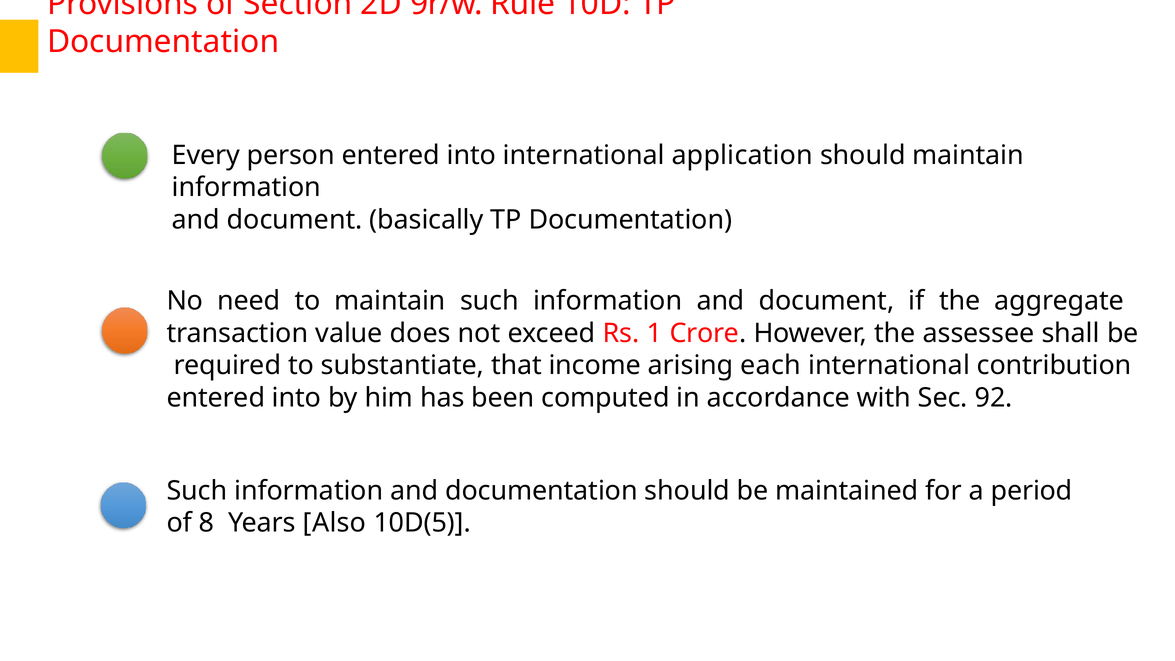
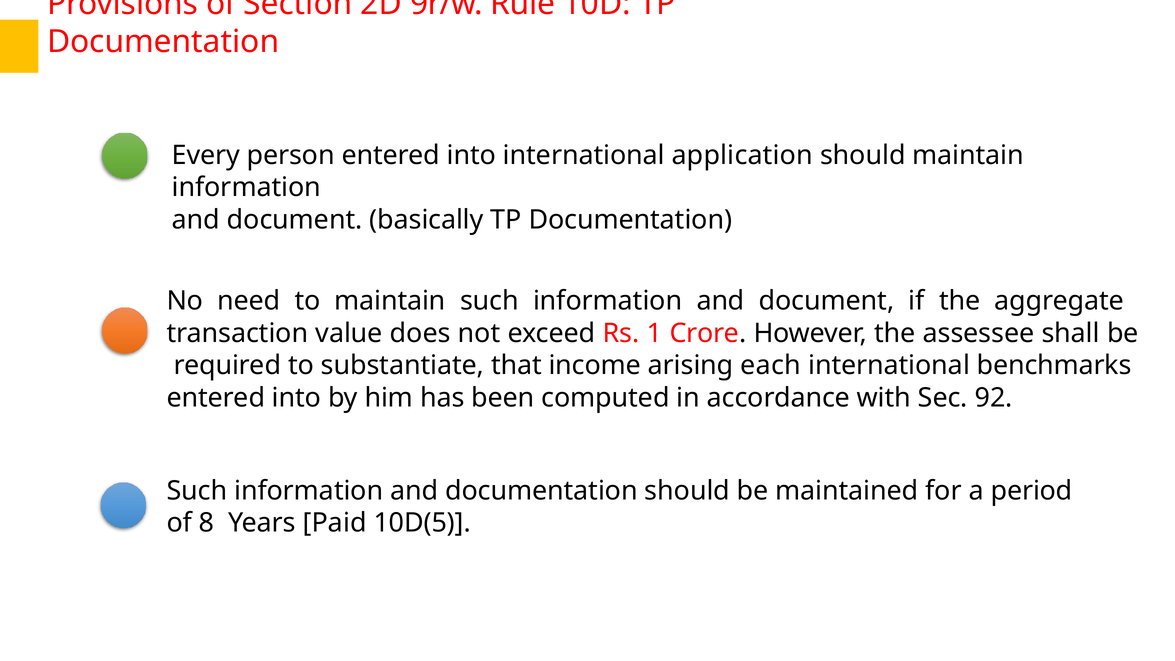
contribution: contribution -> benchmarks
Also: Also -> Paid
